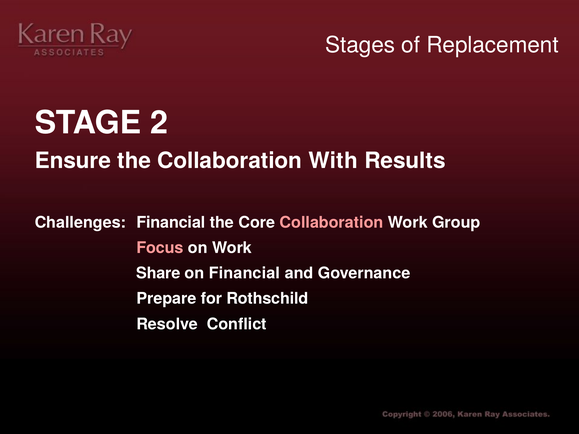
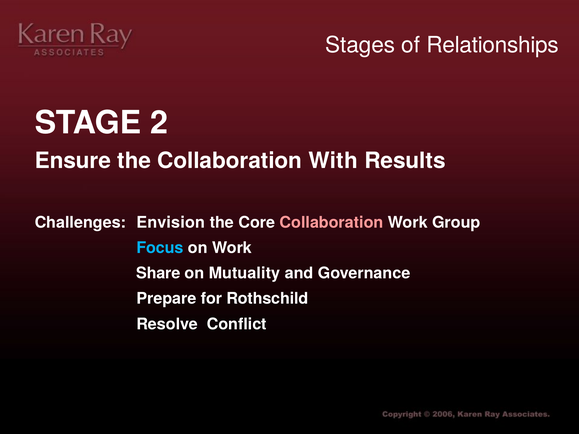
Replacement: Replacement -> Relationships
Challenges Financial: Financial -> Envision
Focus colour: pink -> light blue
on Financial: Financial -> Mutuality
